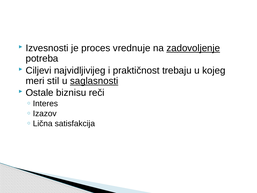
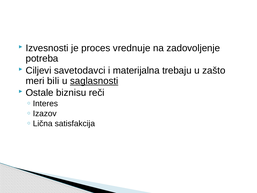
zadovoljenje underline: present -> none
najvidljivijeg: najvidljivijeg -> savetodavci
praktičnost: praktičnost -> materijalna
kojeg: kojeg -> zašto
stil: stil -> bili
